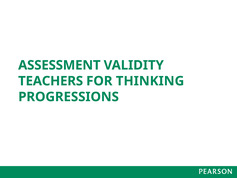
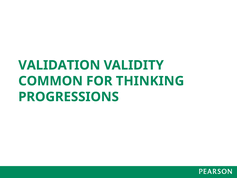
ASSESSMENT: ASSESSMENT -> VALIDATION
TEACHERS: TEACHERS -> COMMON
